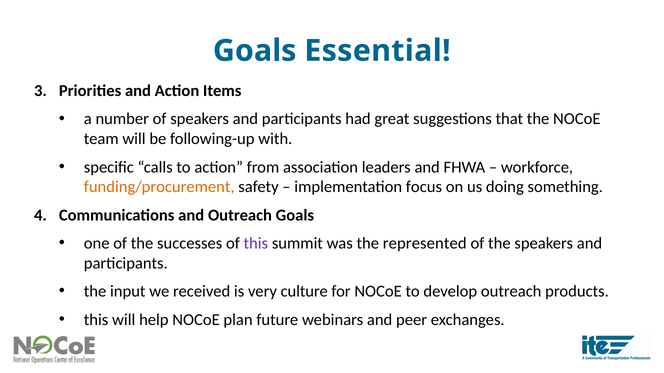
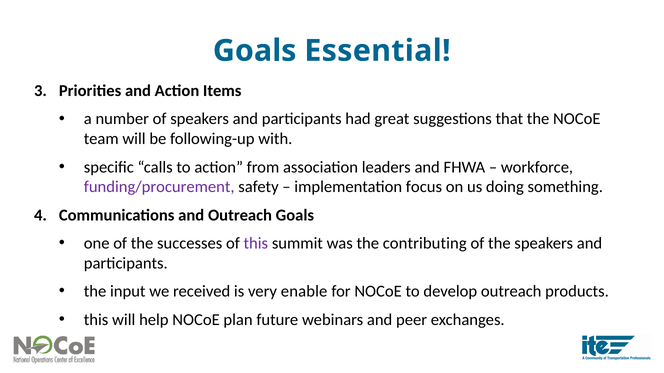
funding/procurement colour: orange -> purple
represented: represented -> contributing
culture: culture -> enable
